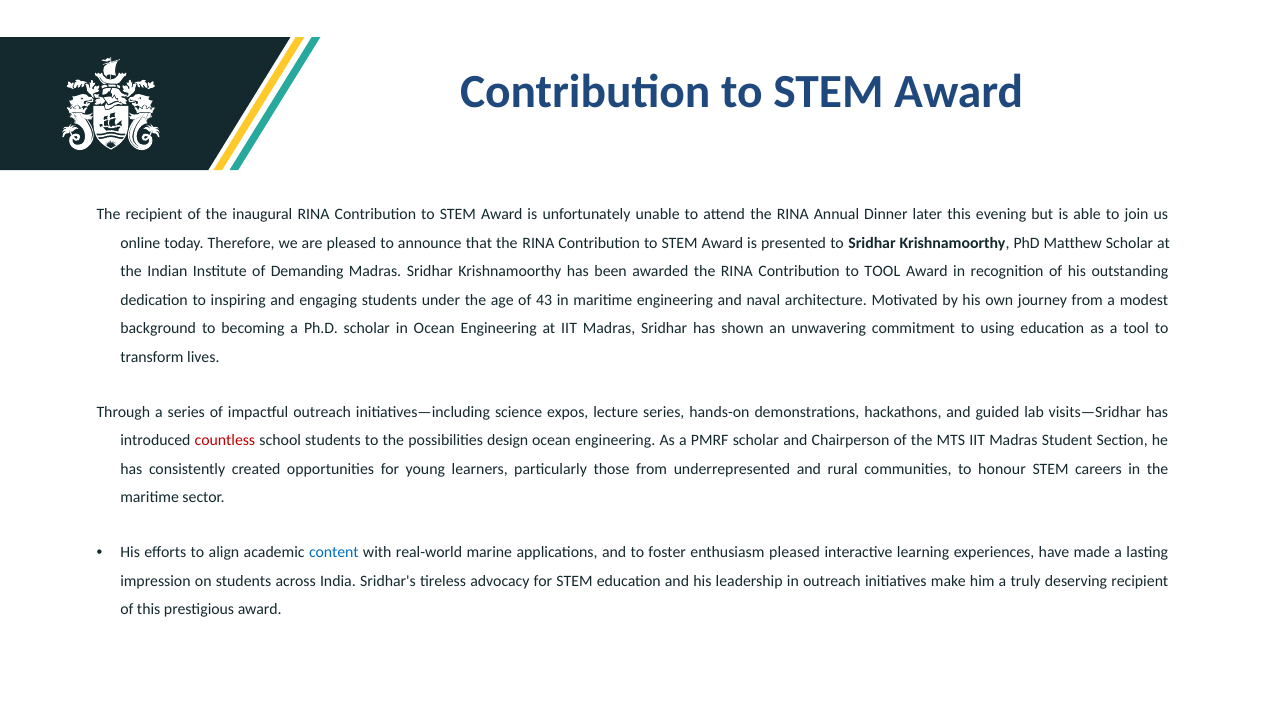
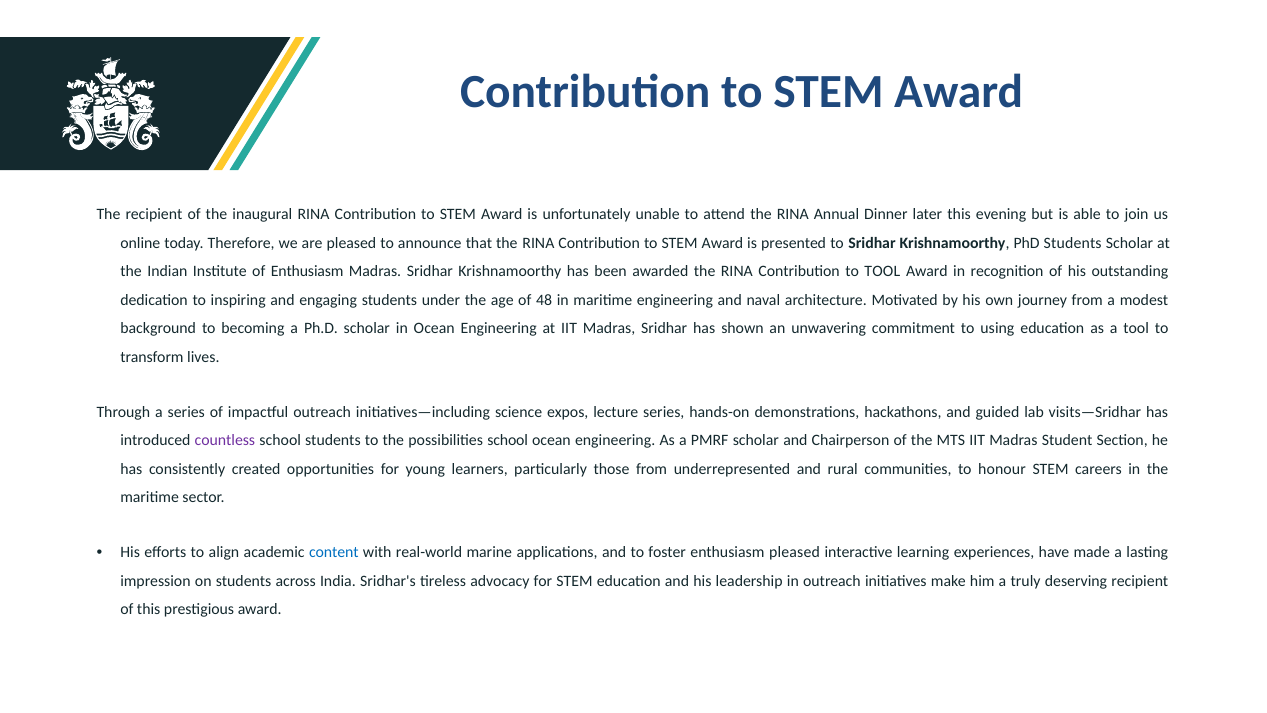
PhD Matthew: Matthew -> Students
of Demanding: Demanding -> Enthusiasm
43: 43 -> 48
countless colour: red -> purple
possibilities design: design -> school
